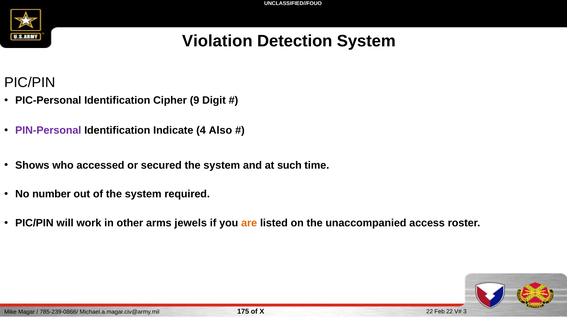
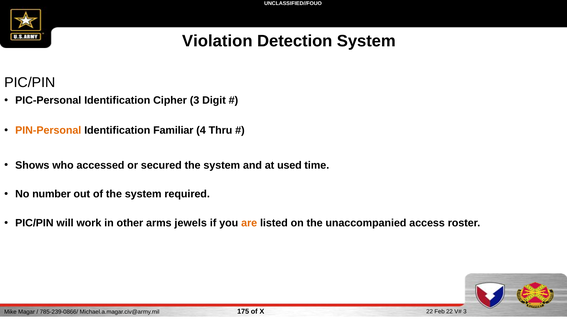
Cipher 9: 9 -> 3
PIN-Personal colour: purple -> orange
Indicate: Indicate -> Familiar
Also: Also -> Thru
such: such -> used
